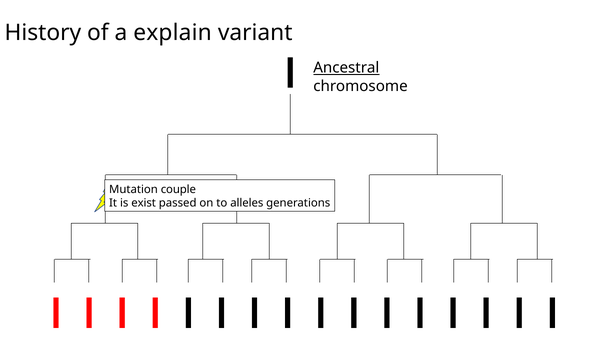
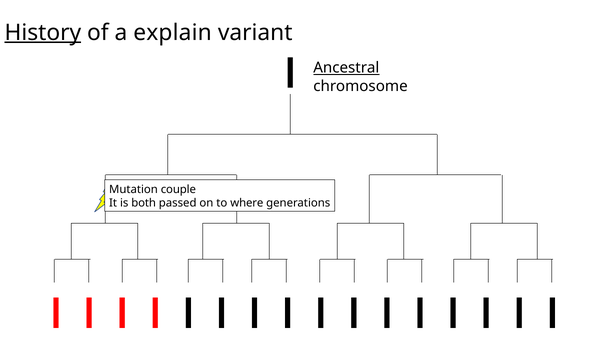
History underline: none -> present
exist: exist -> both
alleles: alleles -> where
